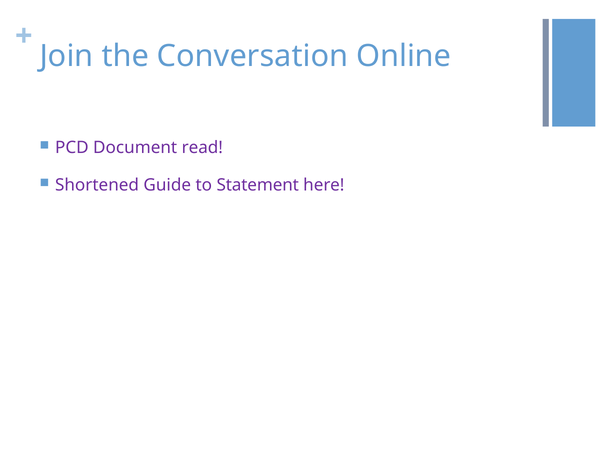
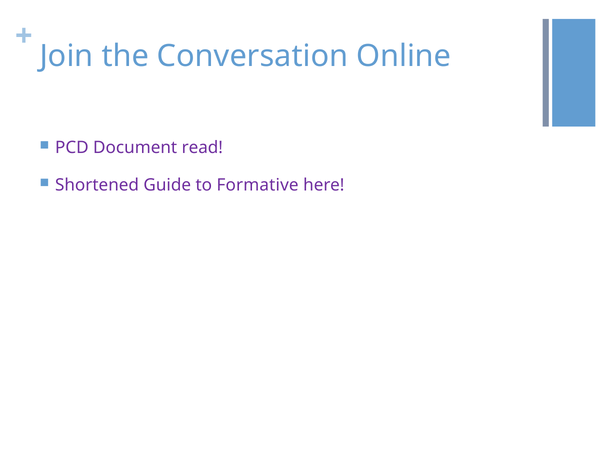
Statement: Statement -> Formative
